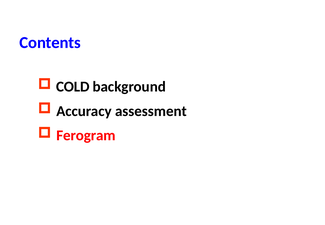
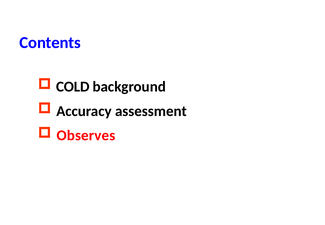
Ferogram: Ferogram -> Observes
